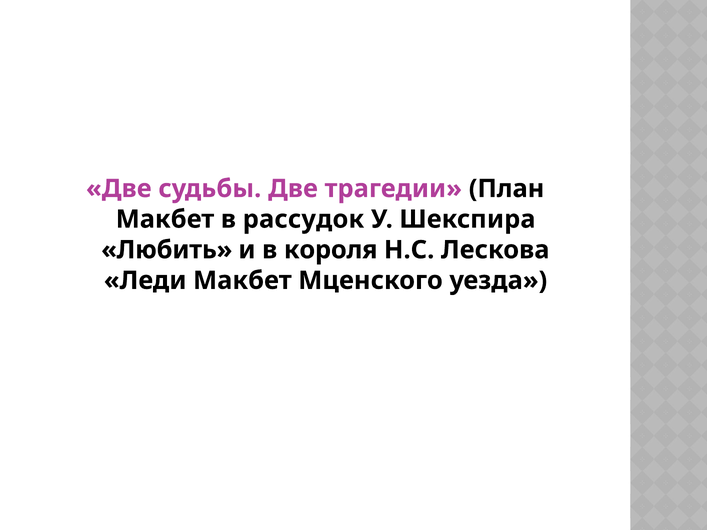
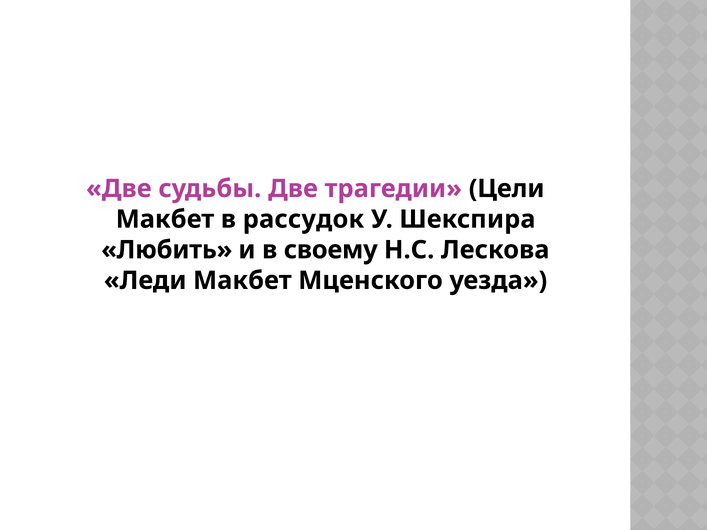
План: План -> Цели
короля: короля -> своему
